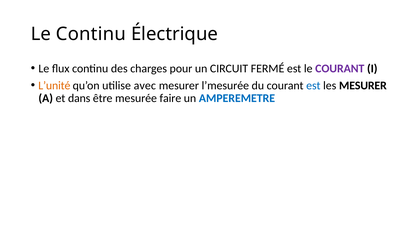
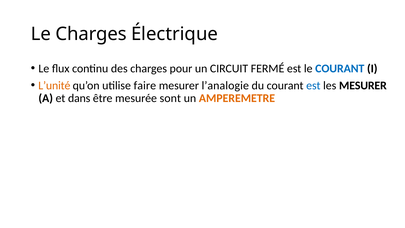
Le Continu: Continu -> Charges
COURANT at (340, 68) colour: purple -> blue
avec: avec -> faire
l’mesurée: l’mesurée -> l’analogie
faire: faire -> sont
AMPEREMETRE colour: blue -> orange
